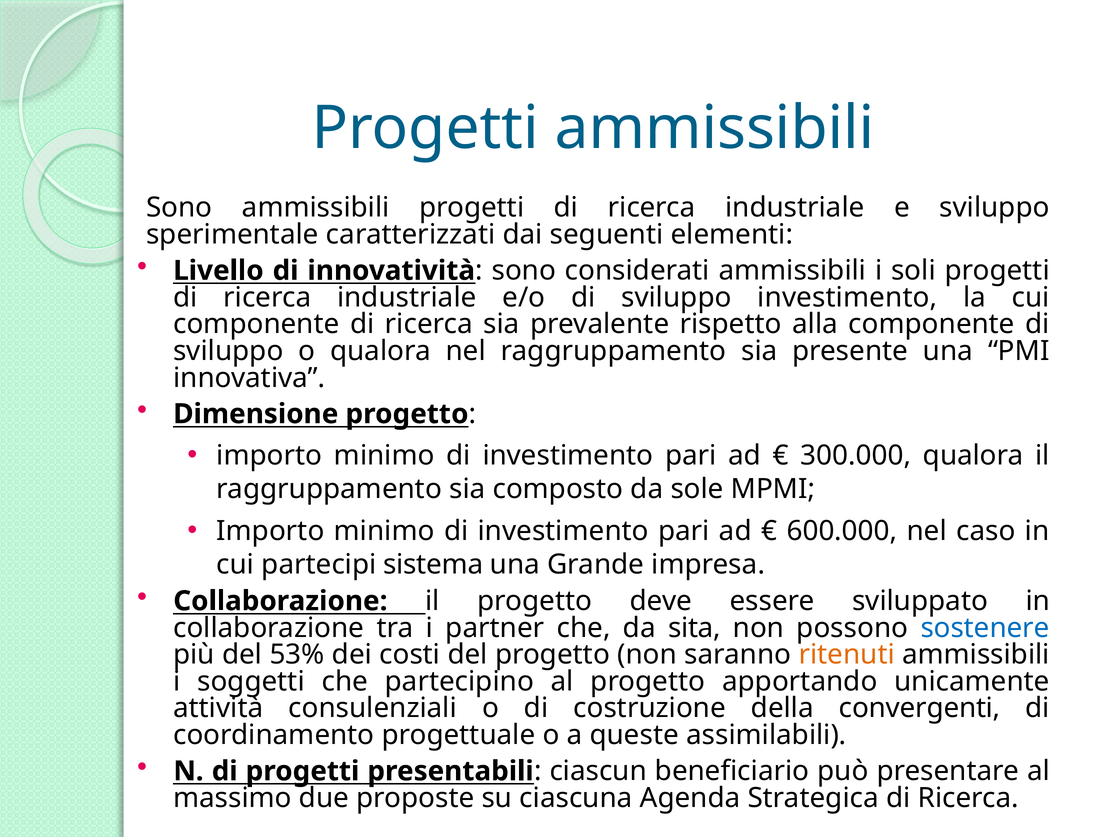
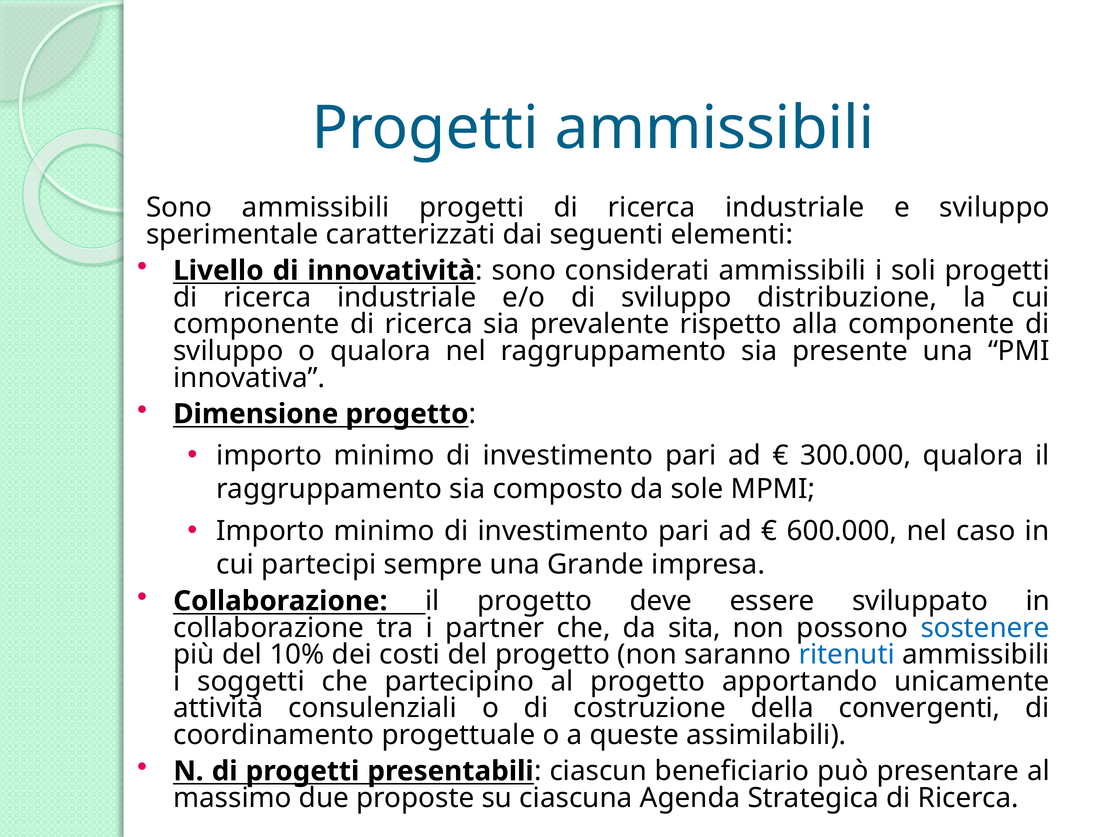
sviluppo investimento: investimento -> distribuzione
sistema: sistema -> sempre
53%: 53% -> 10%
ritenuti colour: orange -> blue
